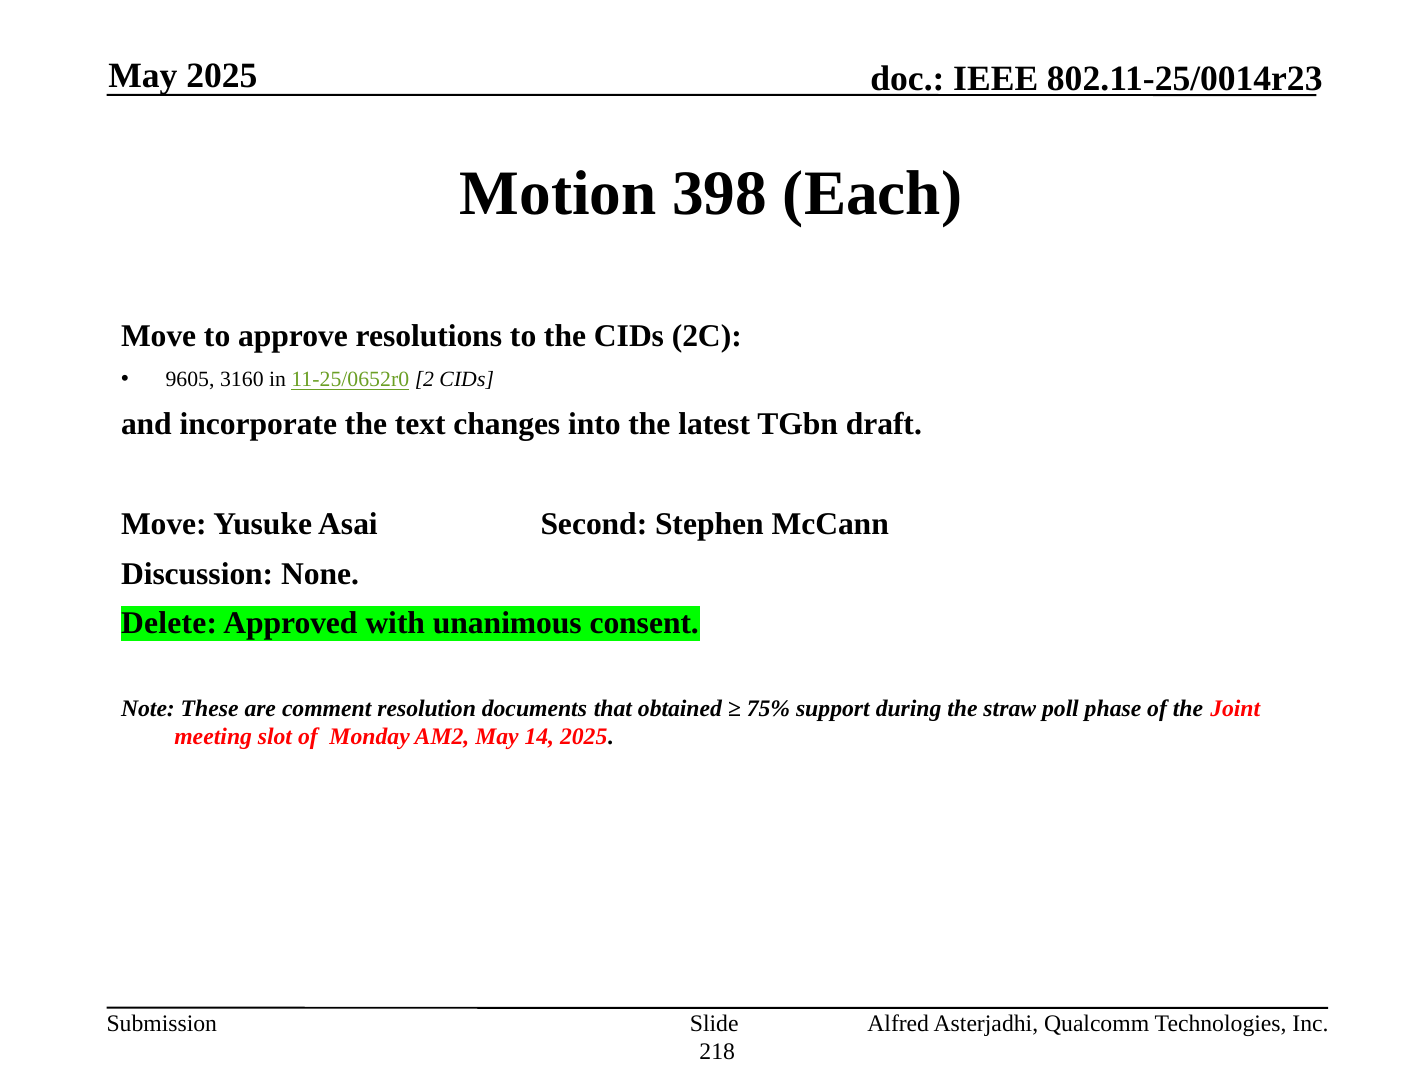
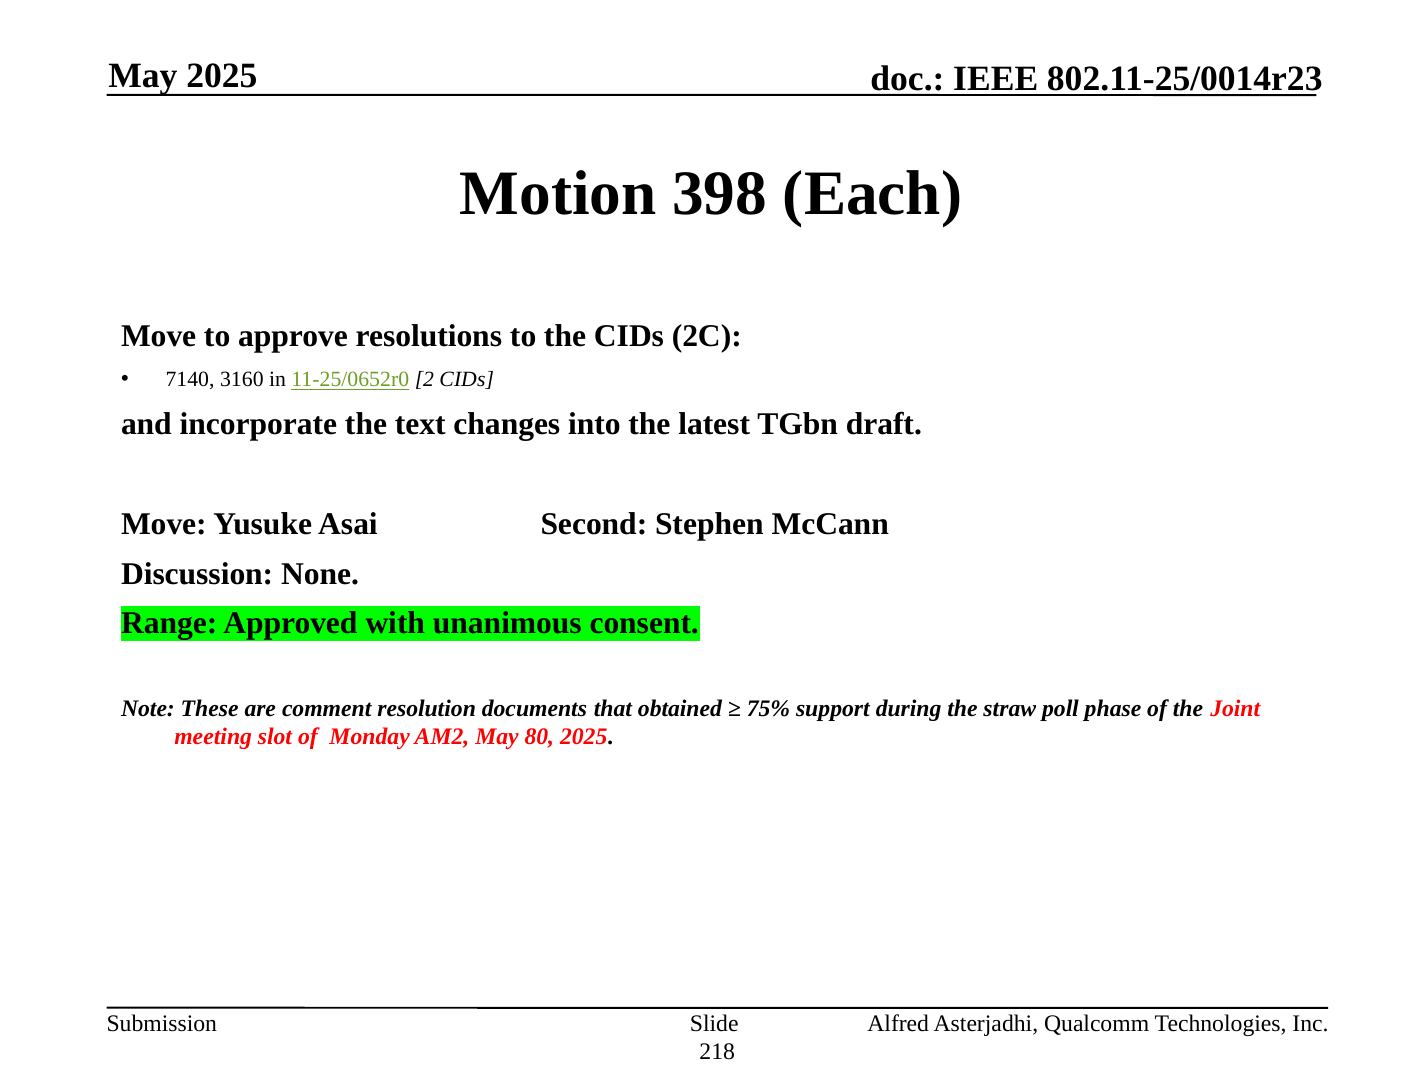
9605: 9605 -> 7140
Delete: Delete -> Range
14: 14 -> 80
